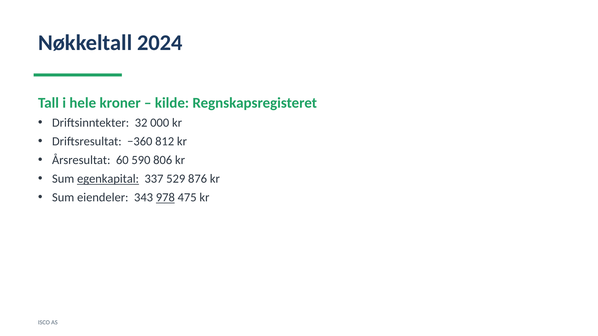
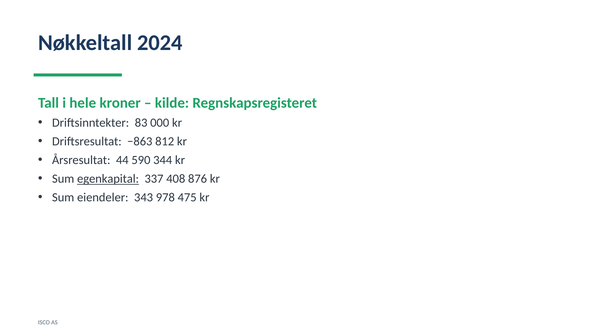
32: 32 -> 83
−360: −360 -> −863
60: 60 -> 44
806: 806 -> 344
529: 529 -> 408
978 underline: present -> none
